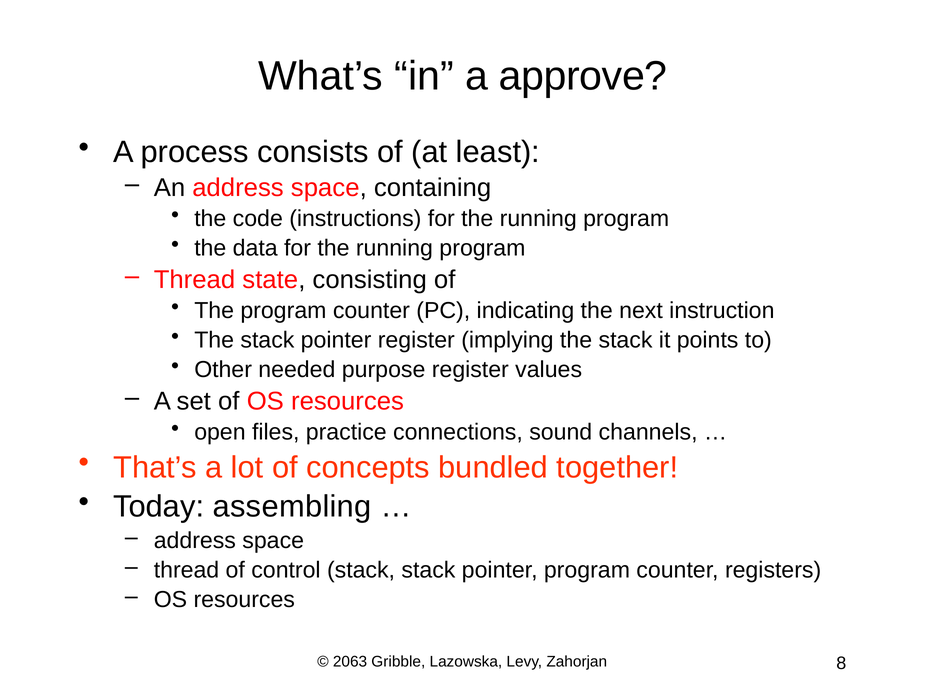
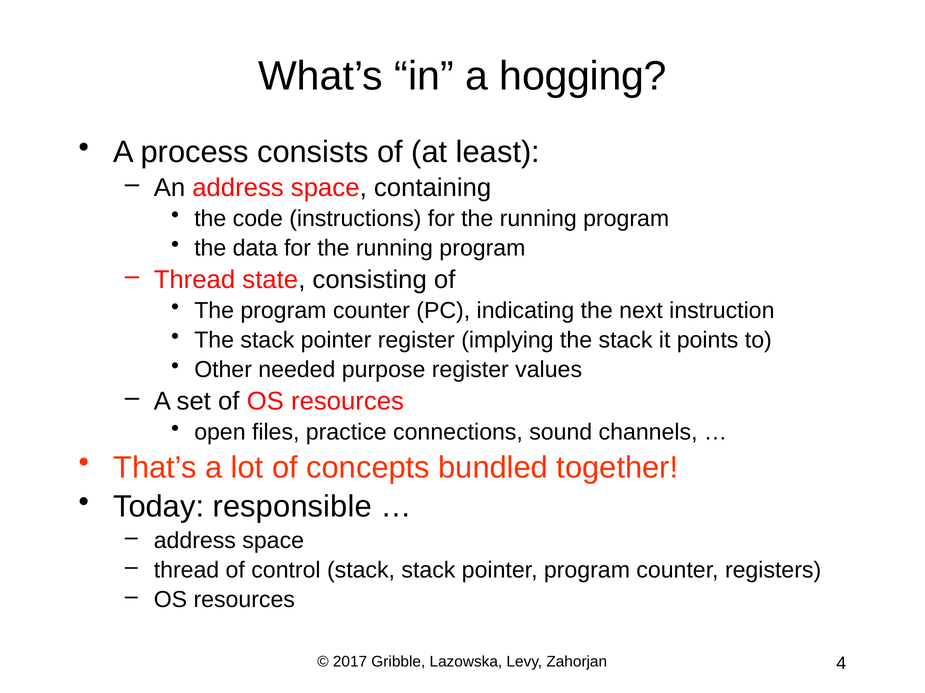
approve: approve -> hogging
assembling: assembling -> responsible
2063: 2063 -> 2017
8: 8 -> 4
